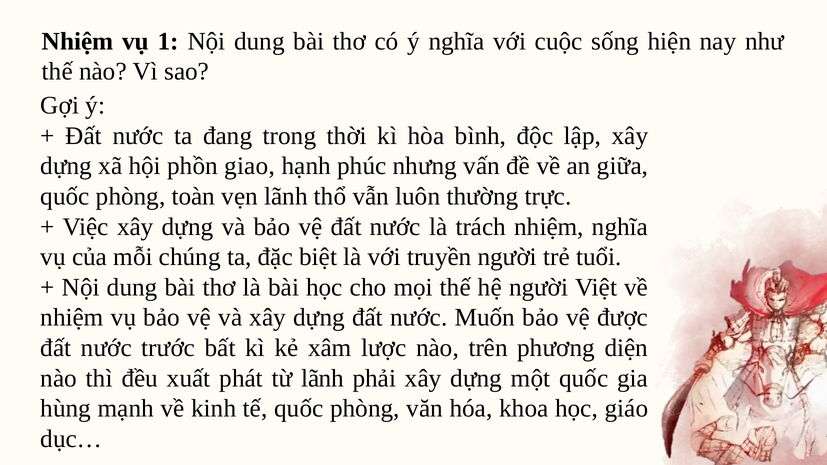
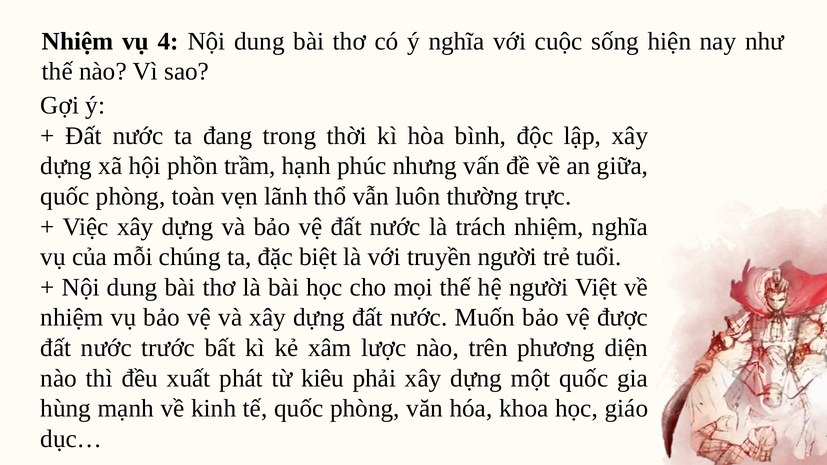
1: 1 -> 4
giao: giao -> trầm
từ lãnh: lãnh -> kiêu
